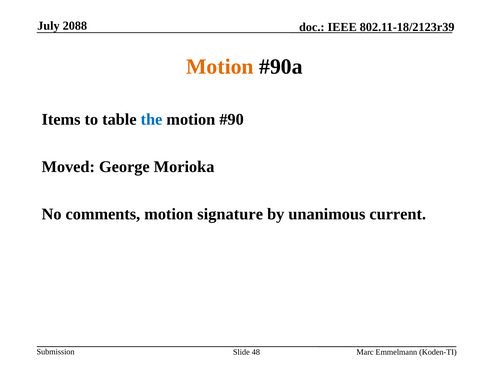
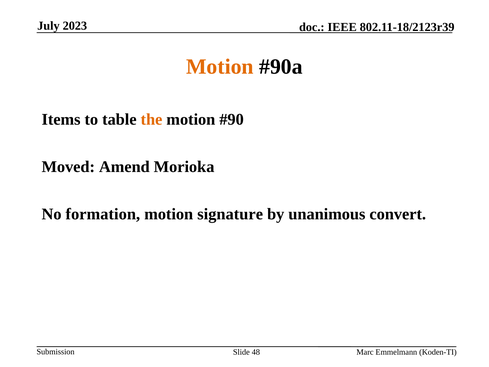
2088: 2088 -> 2023
the colour: blue -> orange
George: George -> Amend
comments: comments -> formation
current: current -> convert
